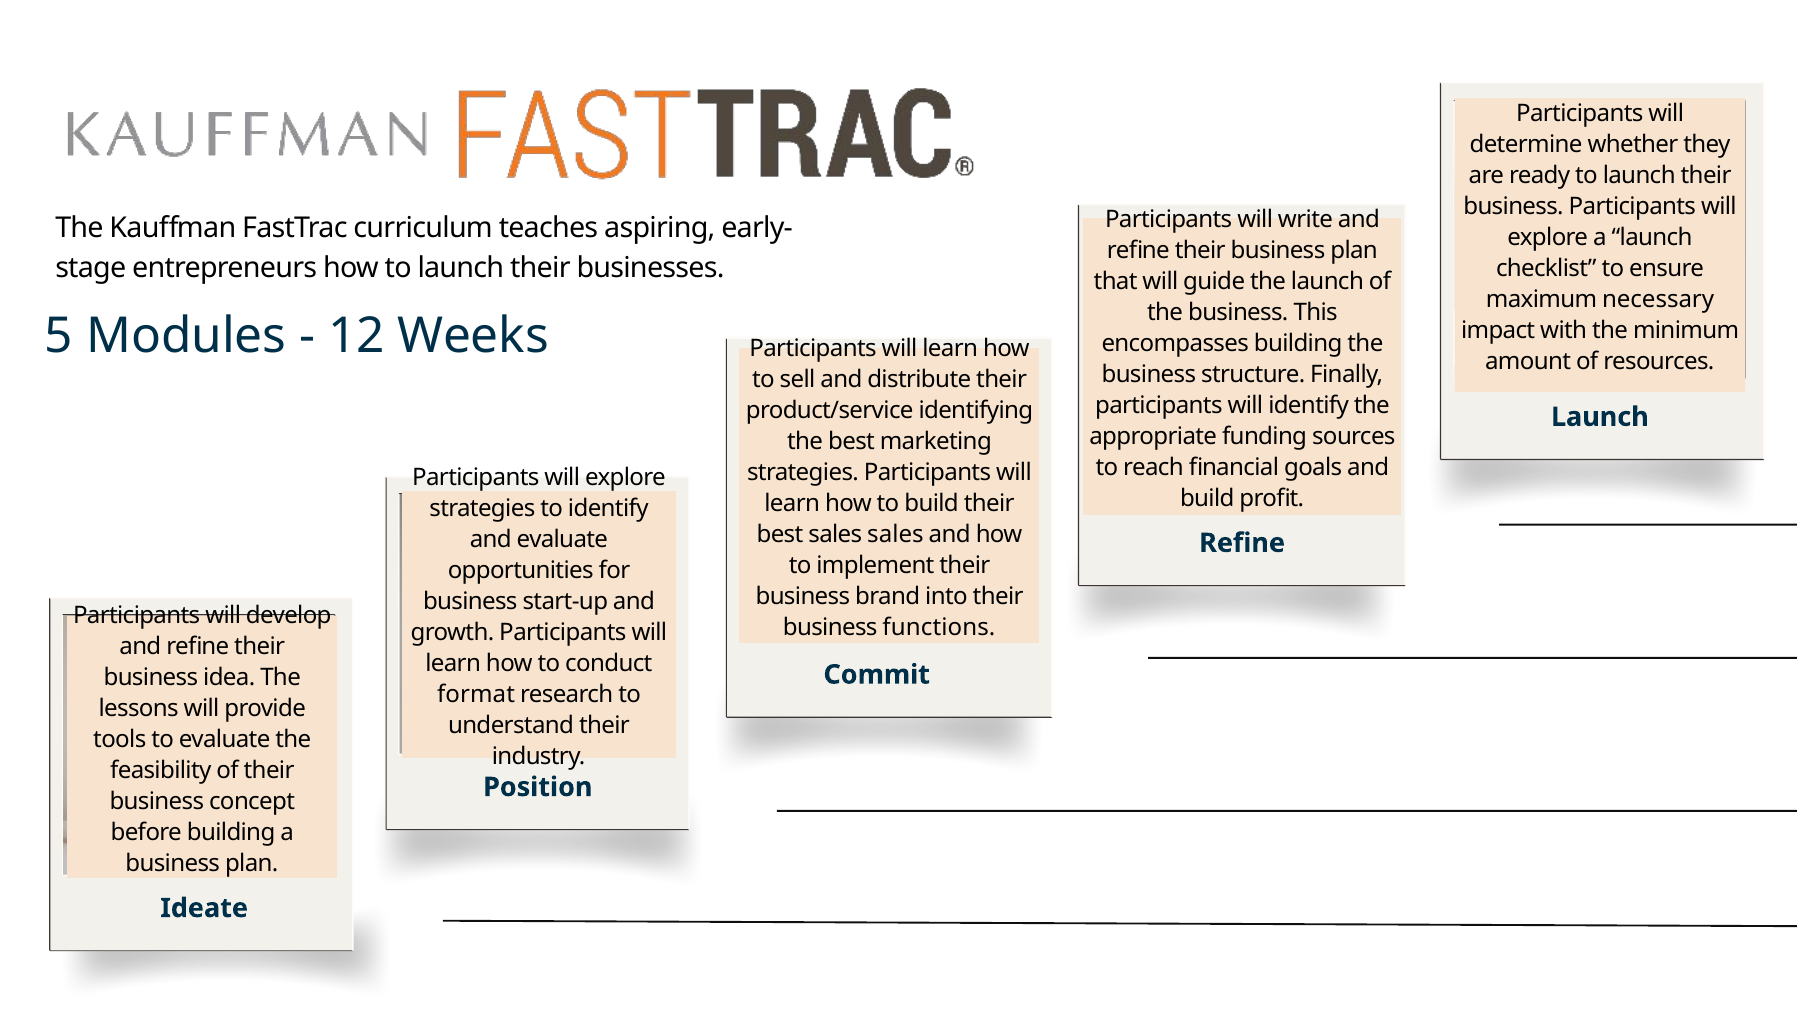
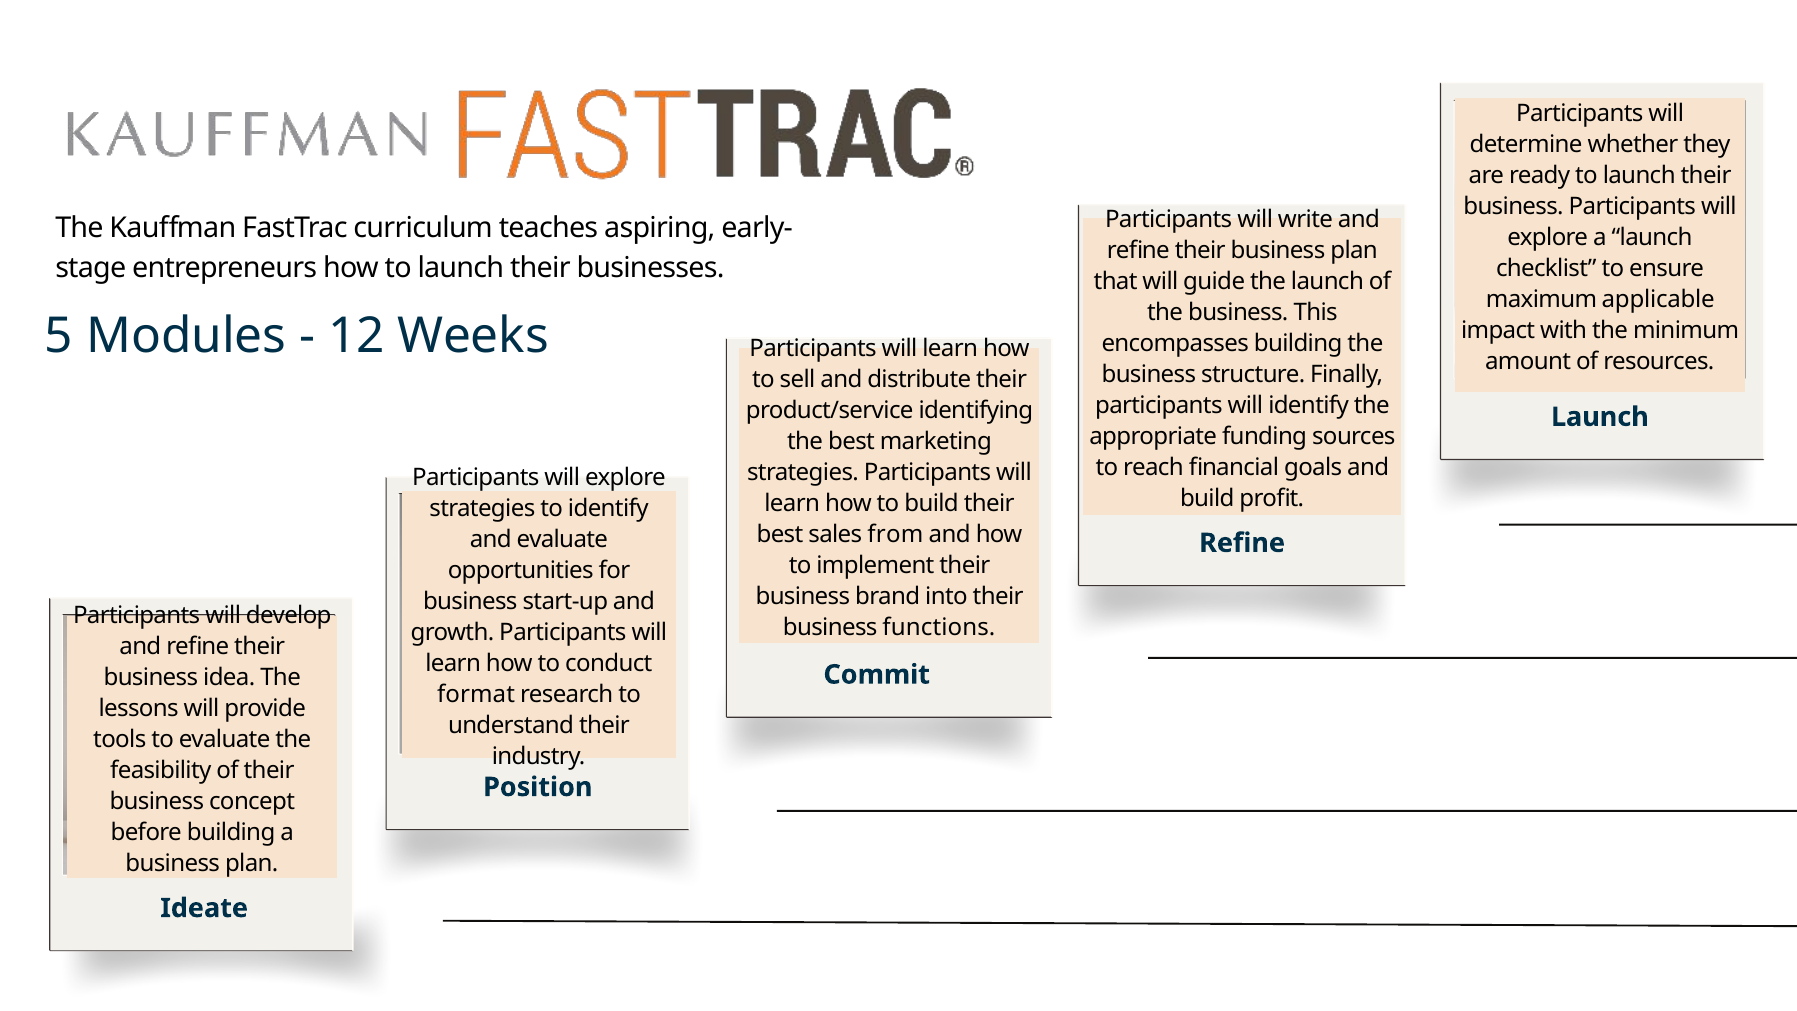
necessary: necessary -> applicable
sales sales: sales -> from
